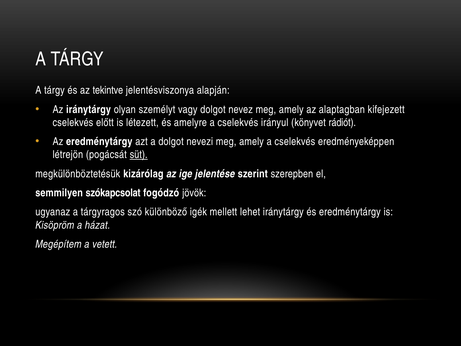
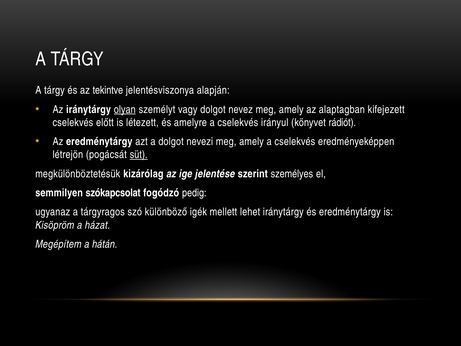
olyan underline: none -> present
szerepben: szerepben -> személyes
jövök: jövök -> pedig
vetett: vetett -> hátán
